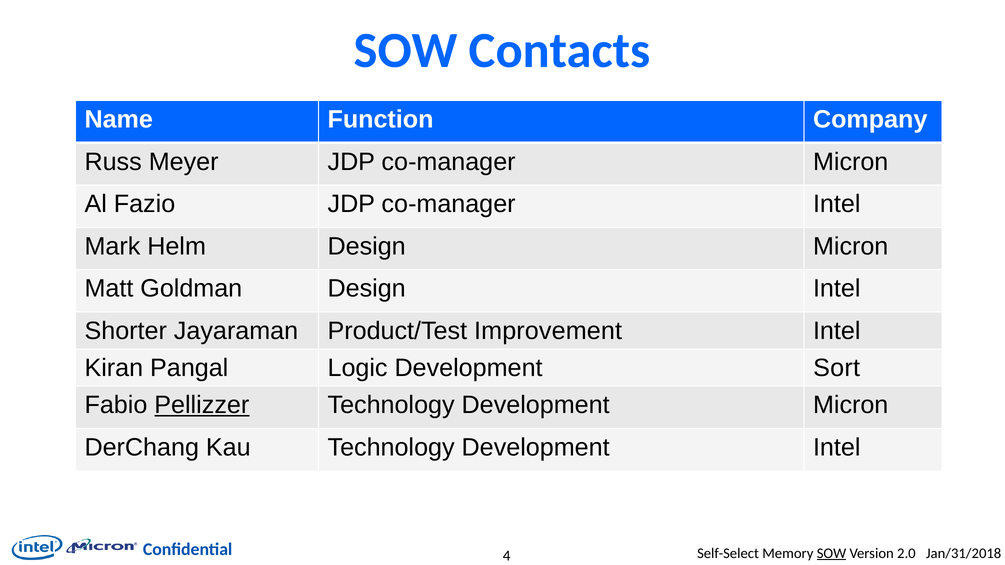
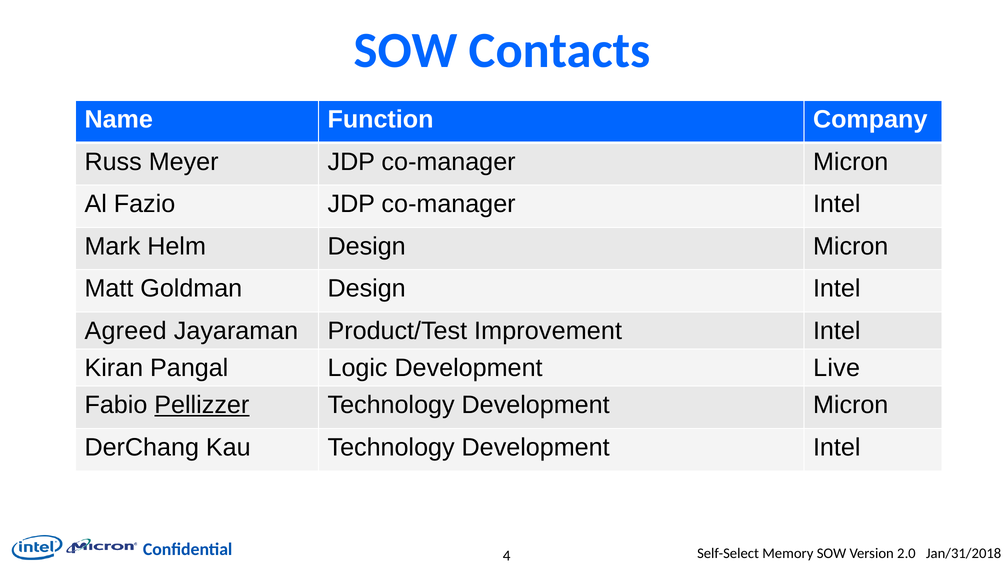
Shorter: Shorter -> Agreed
Sort: Sort -> Live
SOW at (831, 553) underline: present -> none
